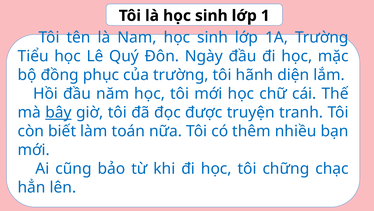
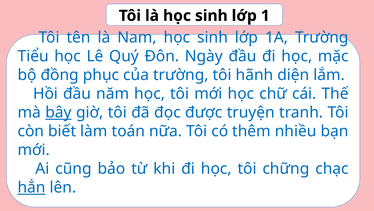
hẳn underline: none -> present
